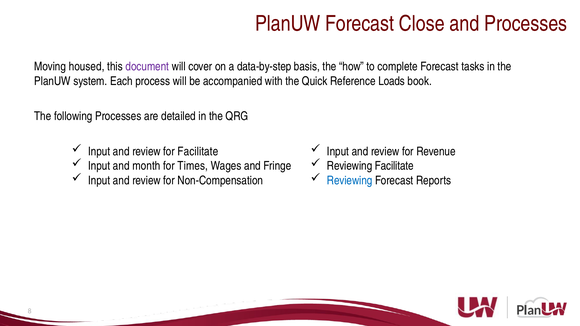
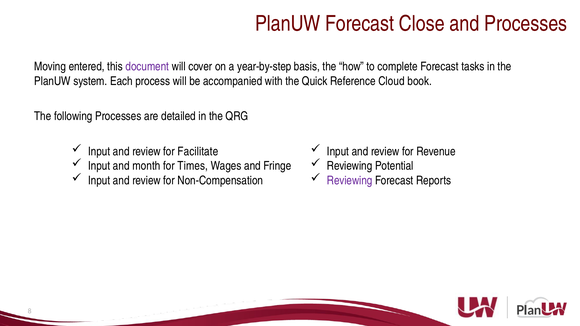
housed: housed -> entered
data-by-step: data-by-step -> year-by-step
Loads: Loads -> Cloud
Reviewing Facilitate: Facilitate -> Potential
Reviewing at (350, 181) colour: blue -> purple
